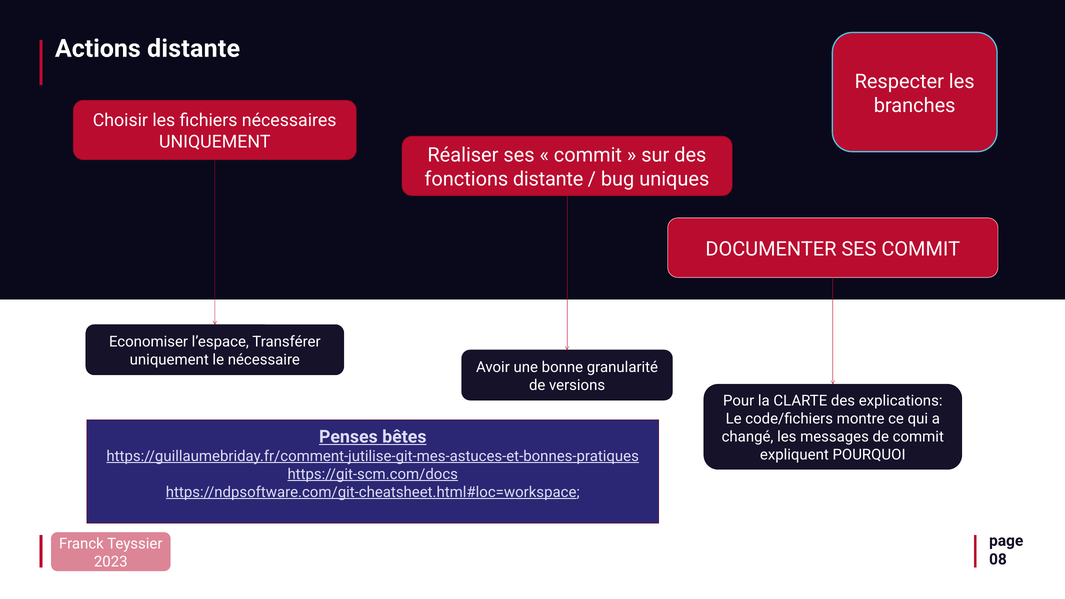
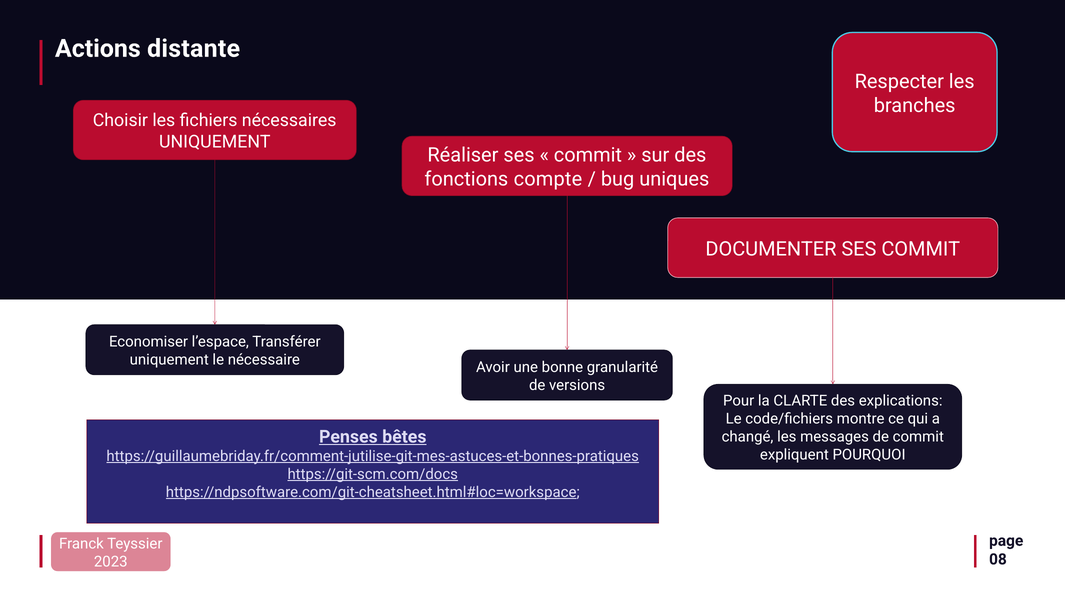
fonctions distante: distante -> compte
